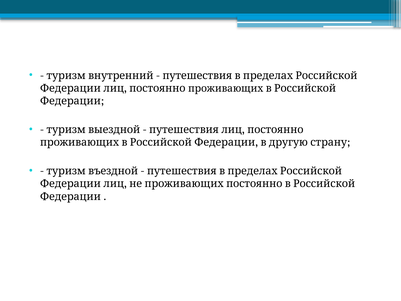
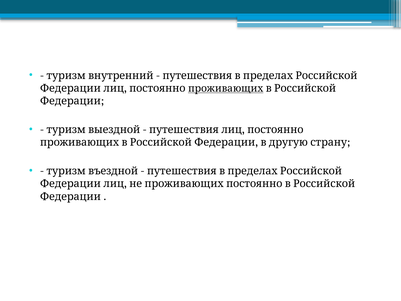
проживающих underline: none -> present
